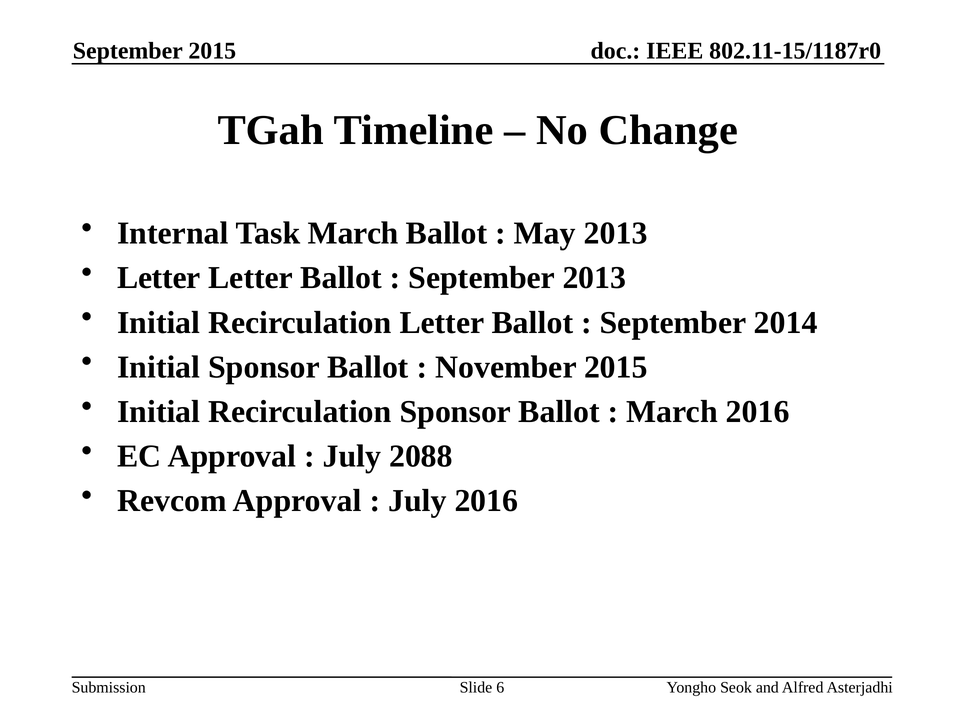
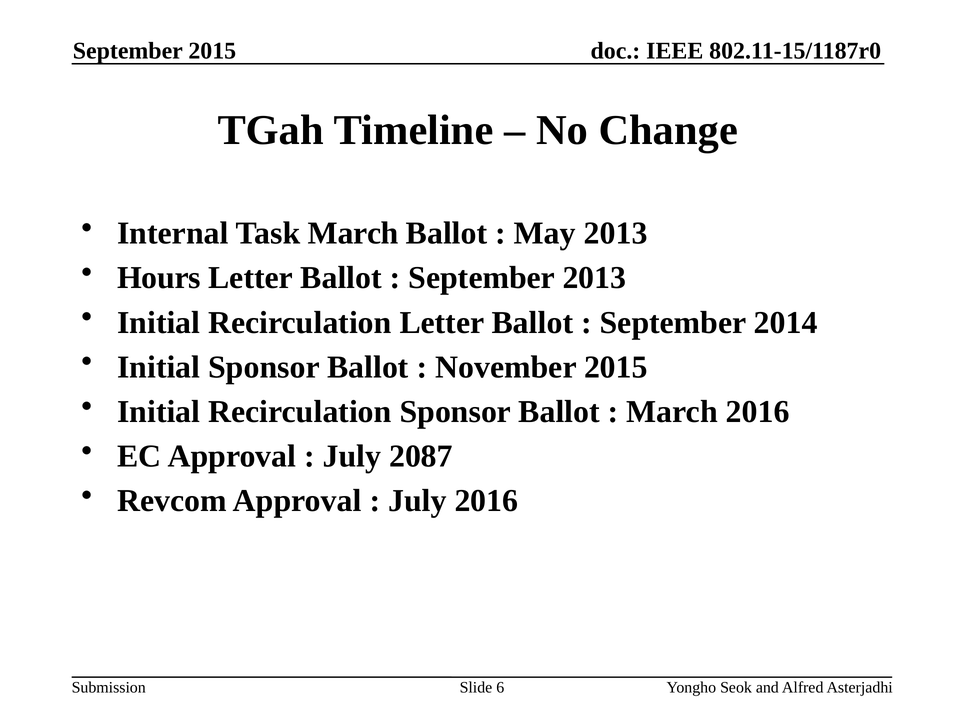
Letter at (159, 278): Letter -> Hours
2088: 2088 -> 2087
